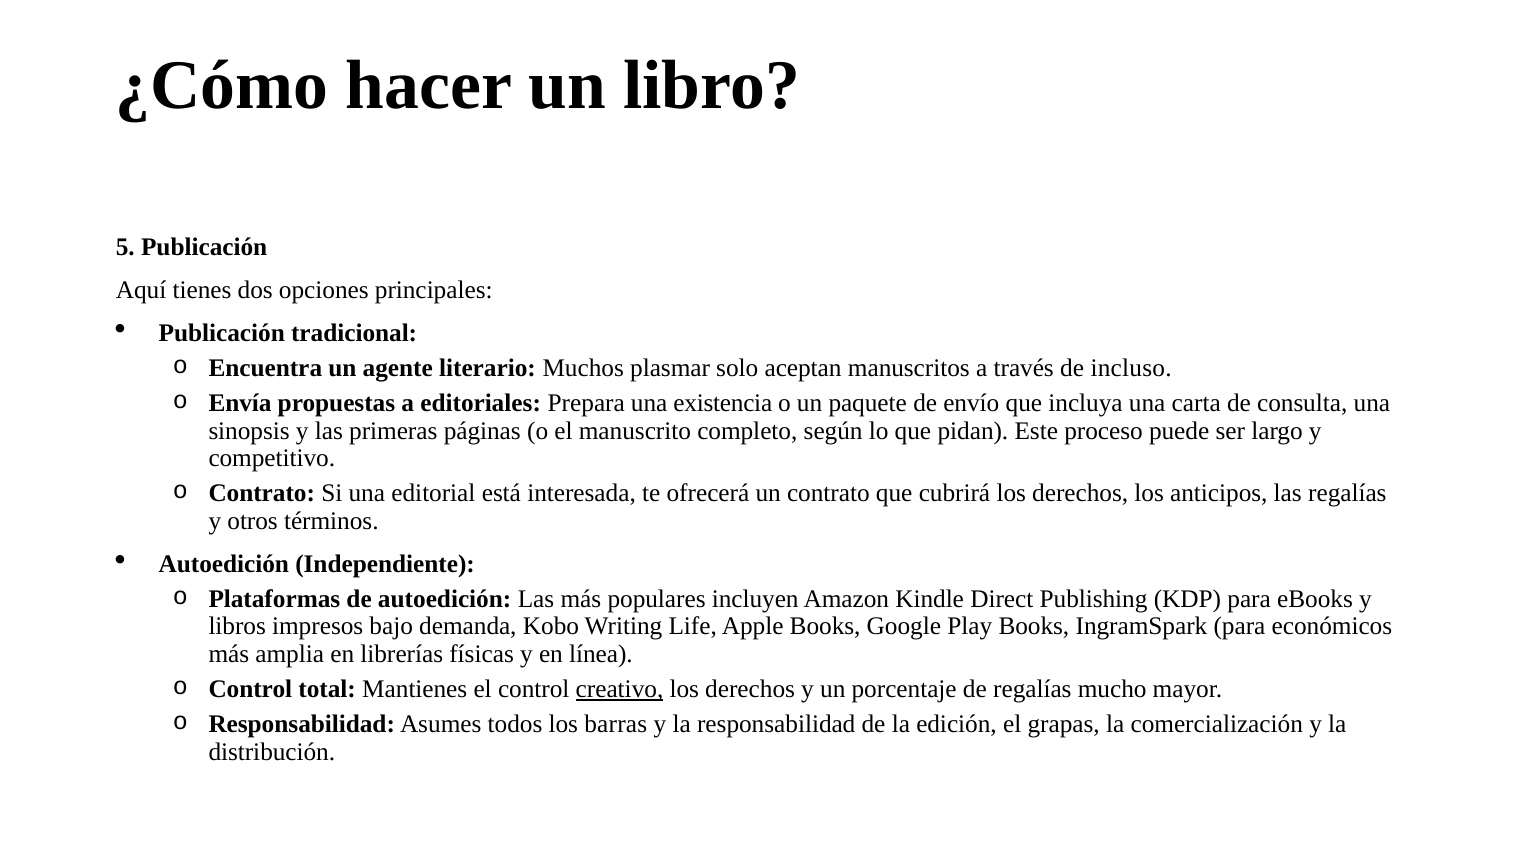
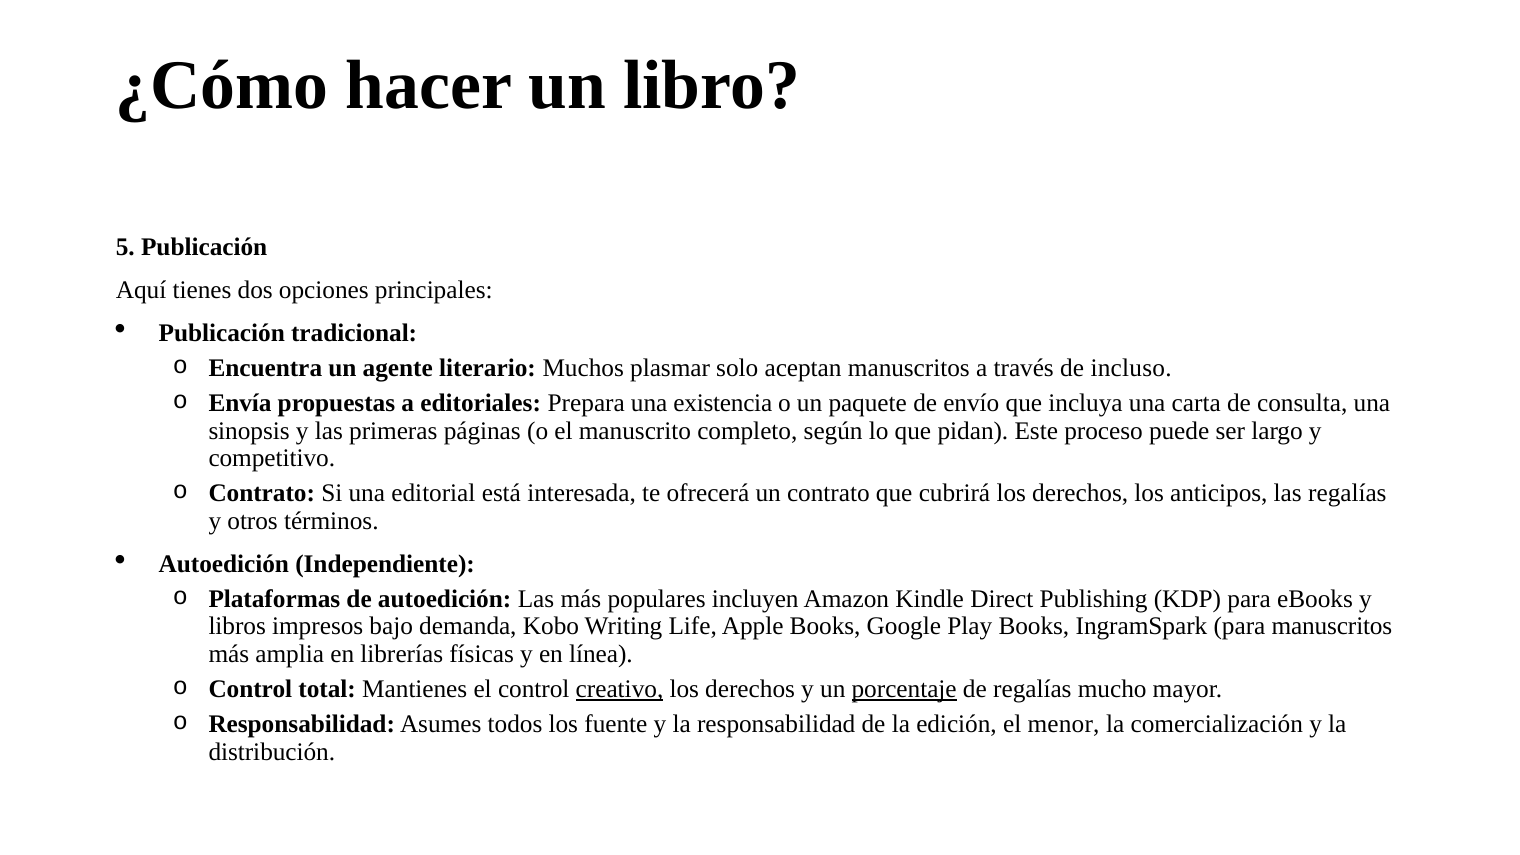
para económicos: económicos -> manuscritos
porcentaje underline: none -> present
barras: barras -> fuente
grapas: grapas -> menor
